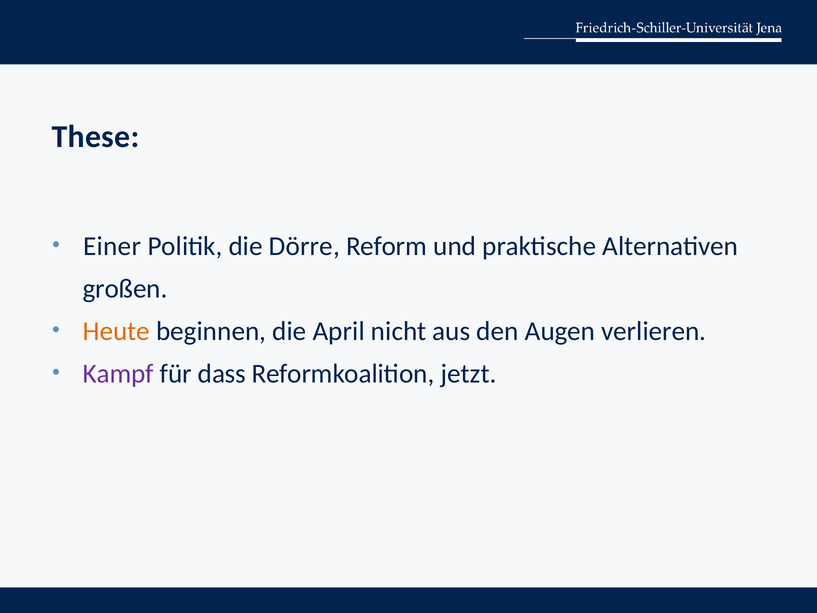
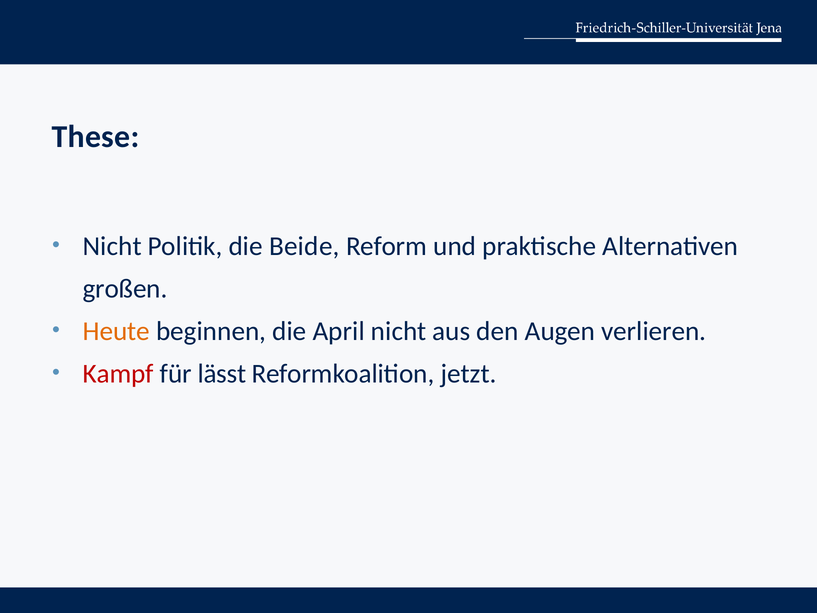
Einer at (112, 246): Einer -> Nicht
Dörre: Dörre -> Beide
Kampf colour: purple -> red
dass: dass -> lässt
